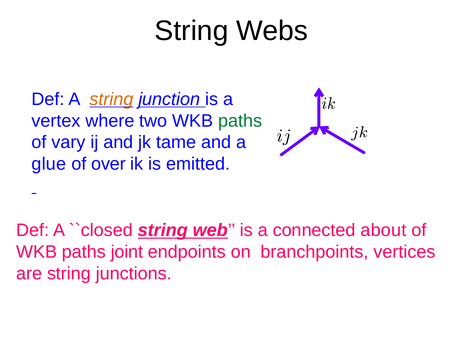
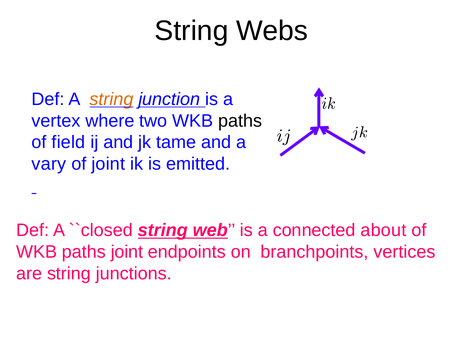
paths at (240, 121) colour: green -> black
vary: vary -> field
glue: glue -> vary
of over: over -> joint
